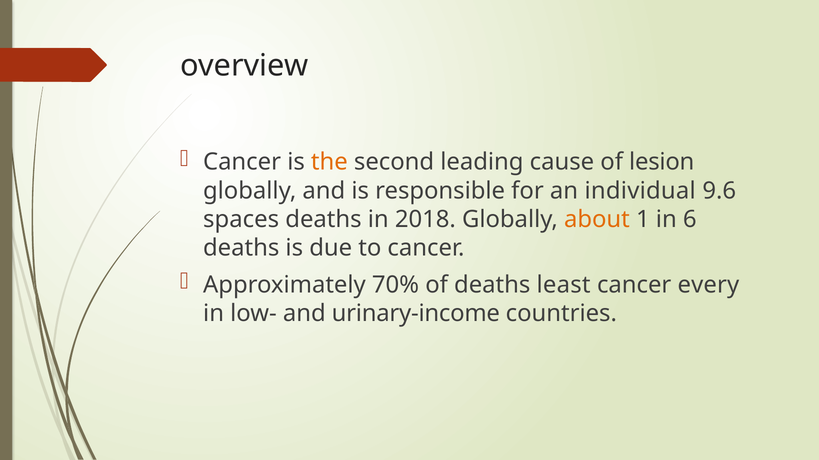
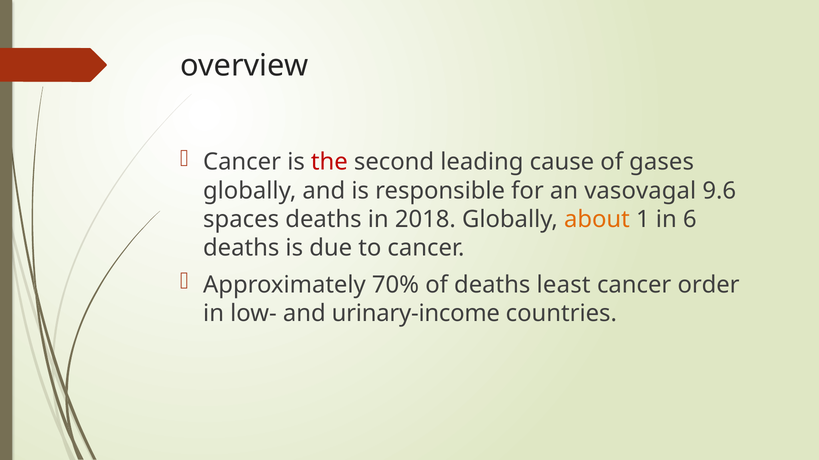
the colour: orange -> red
lesion: lesion -> gases
individual: individual -> vasovagal
every: every -> order
